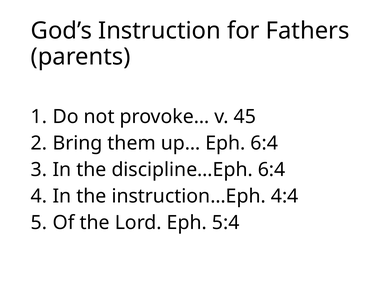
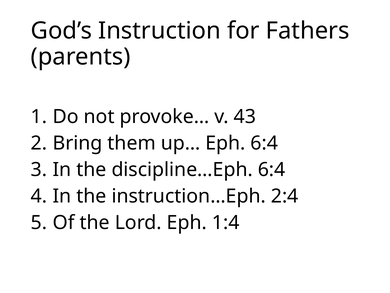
45: 45 -> 43
4:4: 4:4 -> 2:4
5:4: 5:4 -> 1:4
